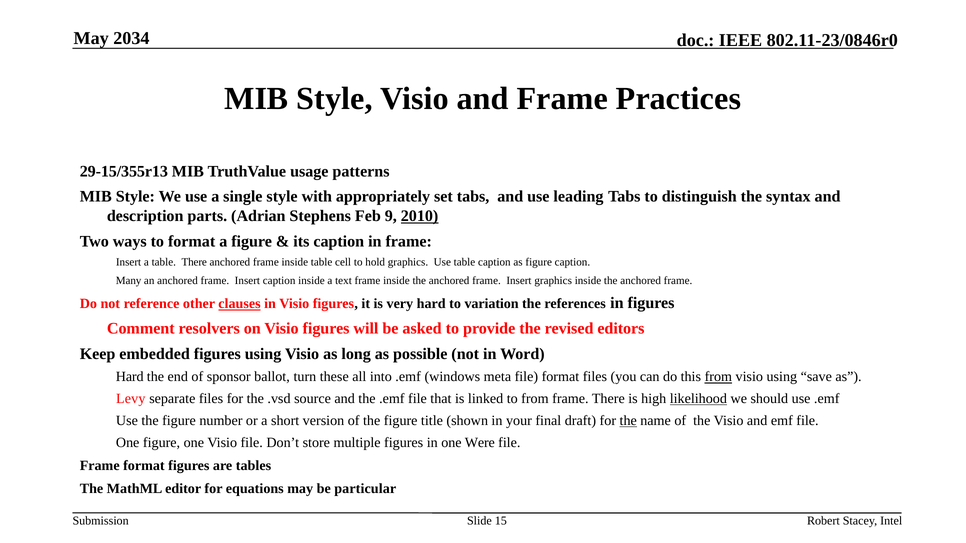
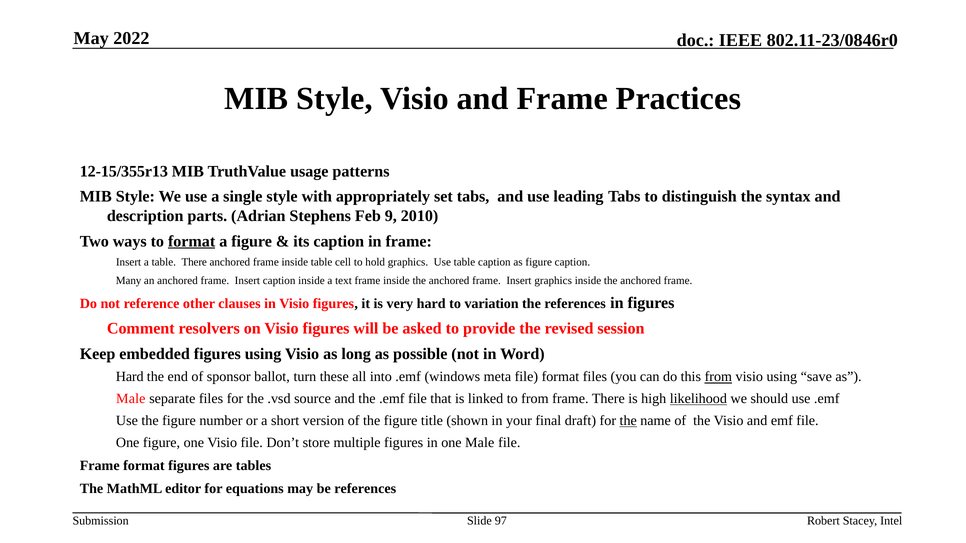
2034: 2034 -> 2022
29-15/355r13: 29-15/355r13 -> 12-15/355r13
2010 underline: present -> none
format at (192, 241) underline: none -> present
clauses underline: present -> none
editors: editors -> session
Levy at (131, 399): Levy -> Male
one Were: Were -> Male
be particular: particular -> references
15: 15 -> 97
